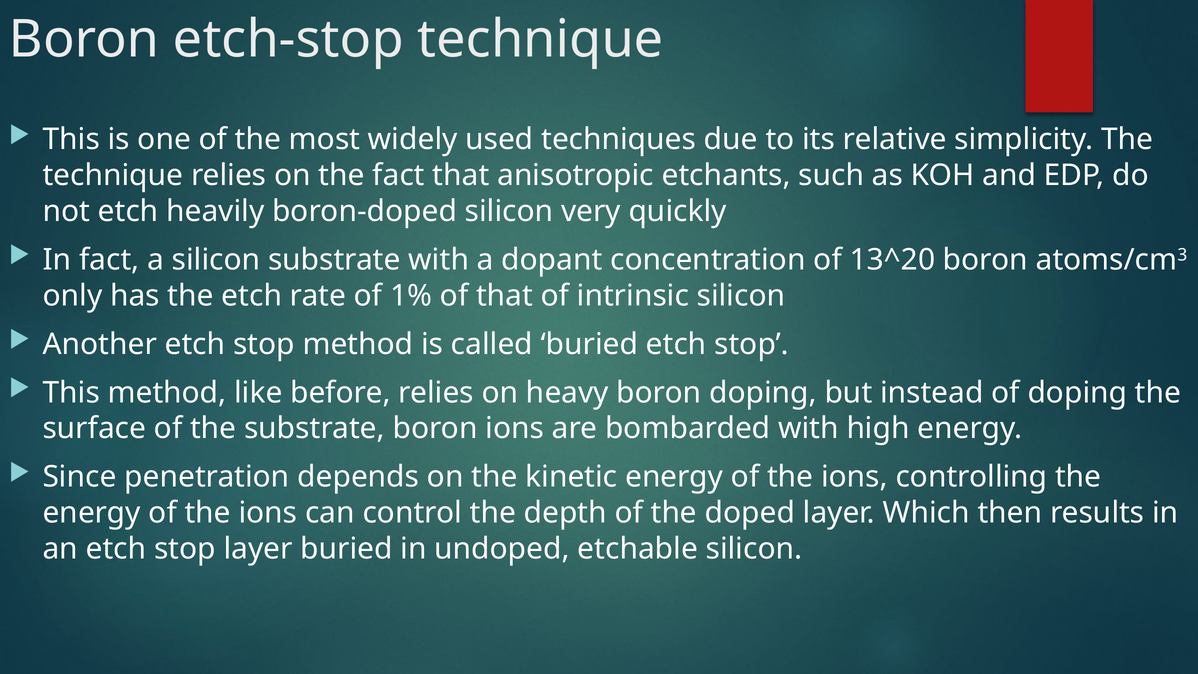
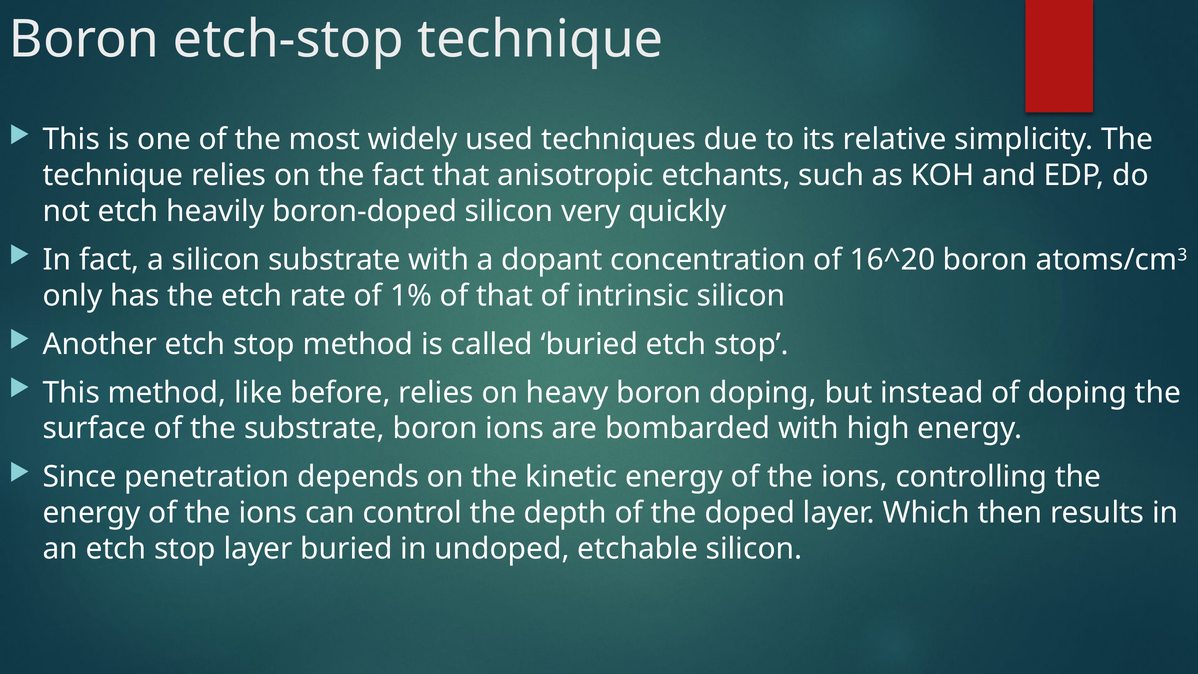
13^20: 13^20 -> 16^20
